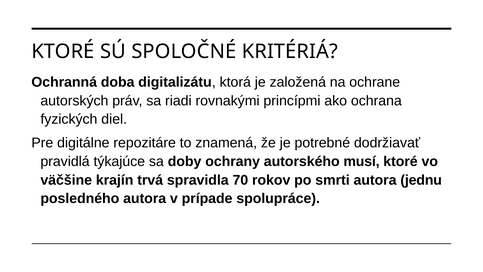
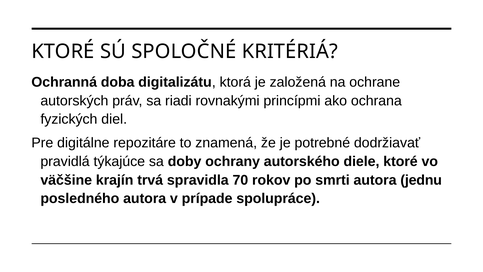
musí: musí -> diele
